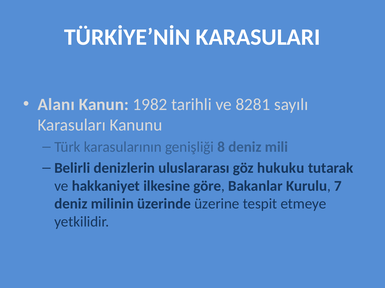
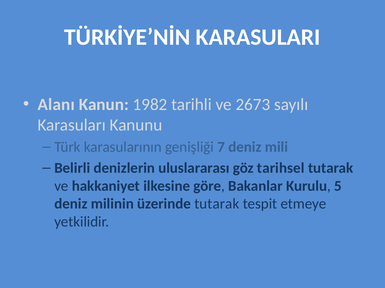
8281: 8281 -> 2673
8: 8 -> 7
hukuku: hukuku -> tarihsel
7: 7 -> 5
üzerinde üzerine: üzerine -> tutarak
